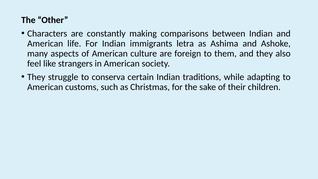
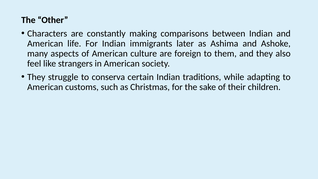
letra: letra -> later
